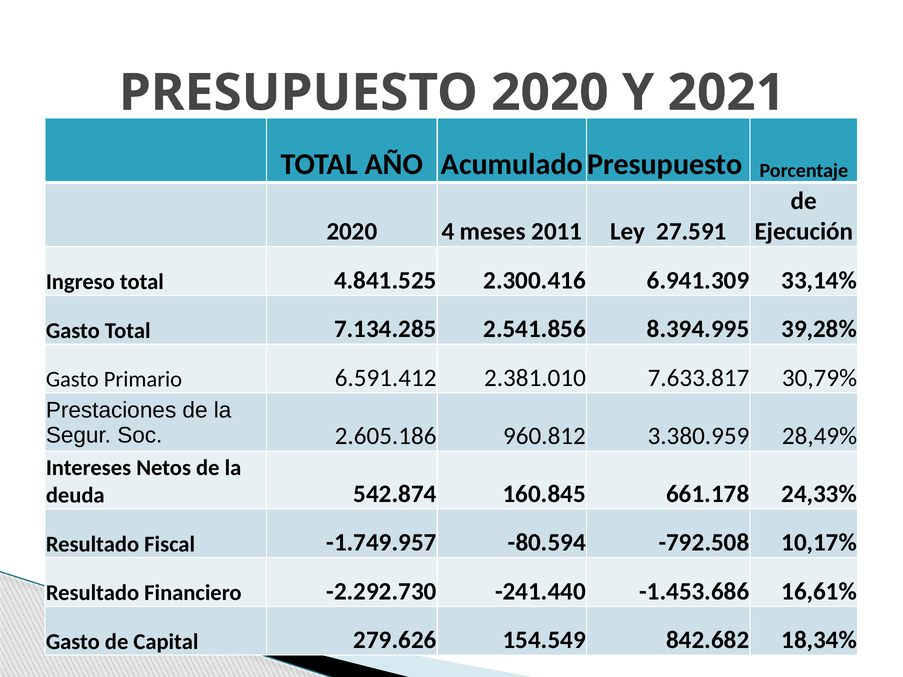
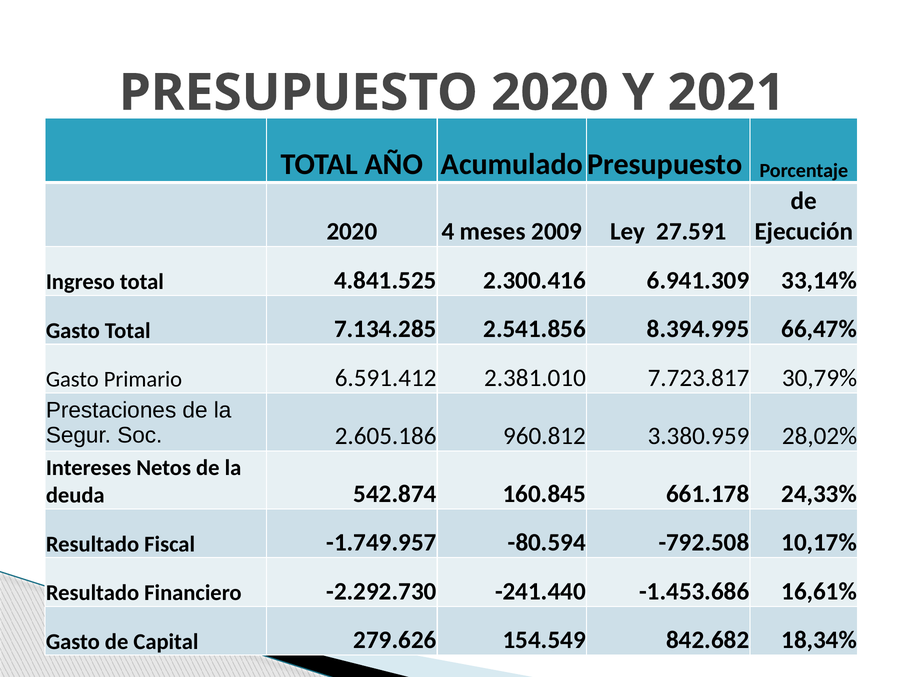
2011: 2011 -> 2009
39,28%: 39,28% -> 66,47%
7.633.817: 7.633.817 -> 7.723.817
28,49%: 28,49% -> 28,02%
